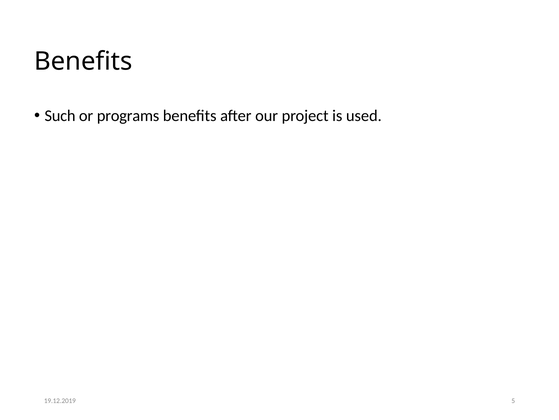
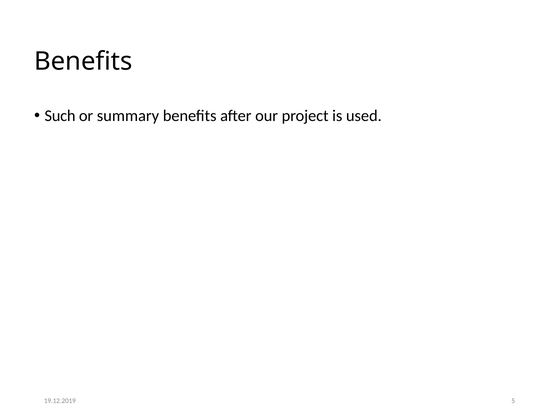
programs: programs -> summary
